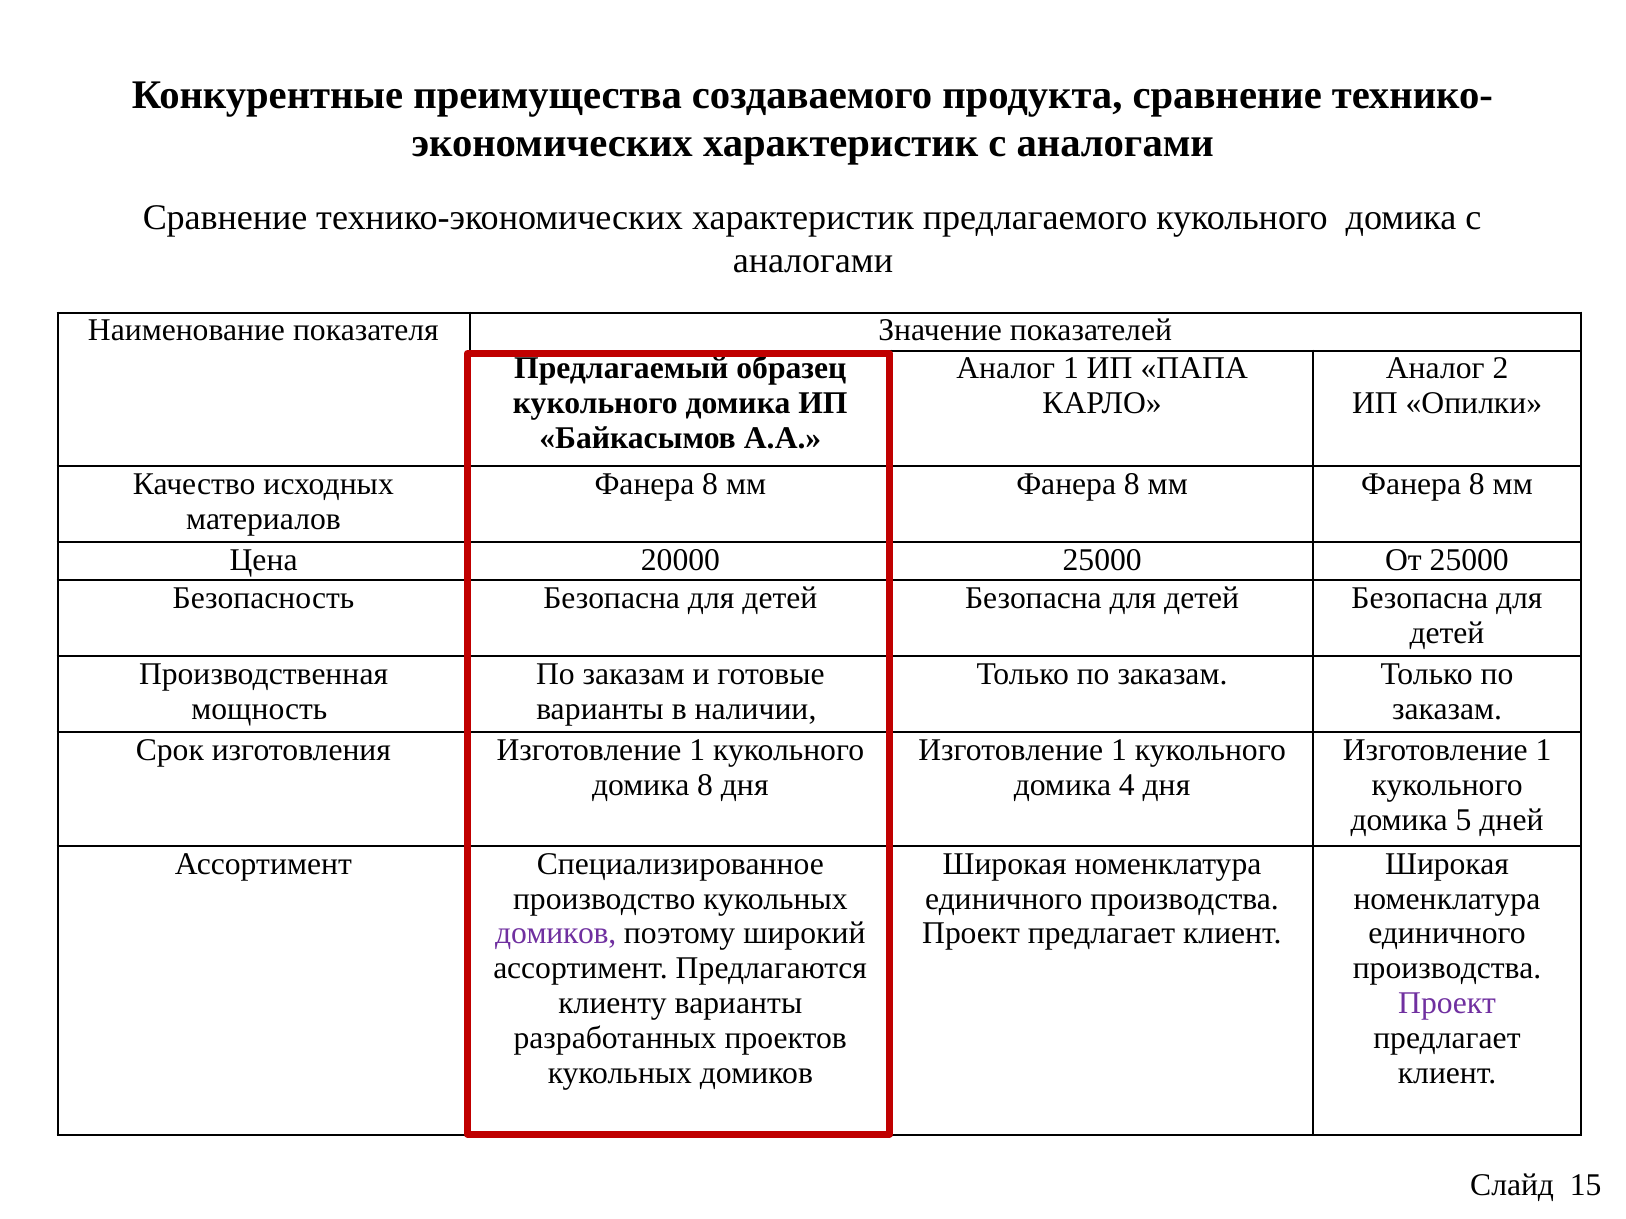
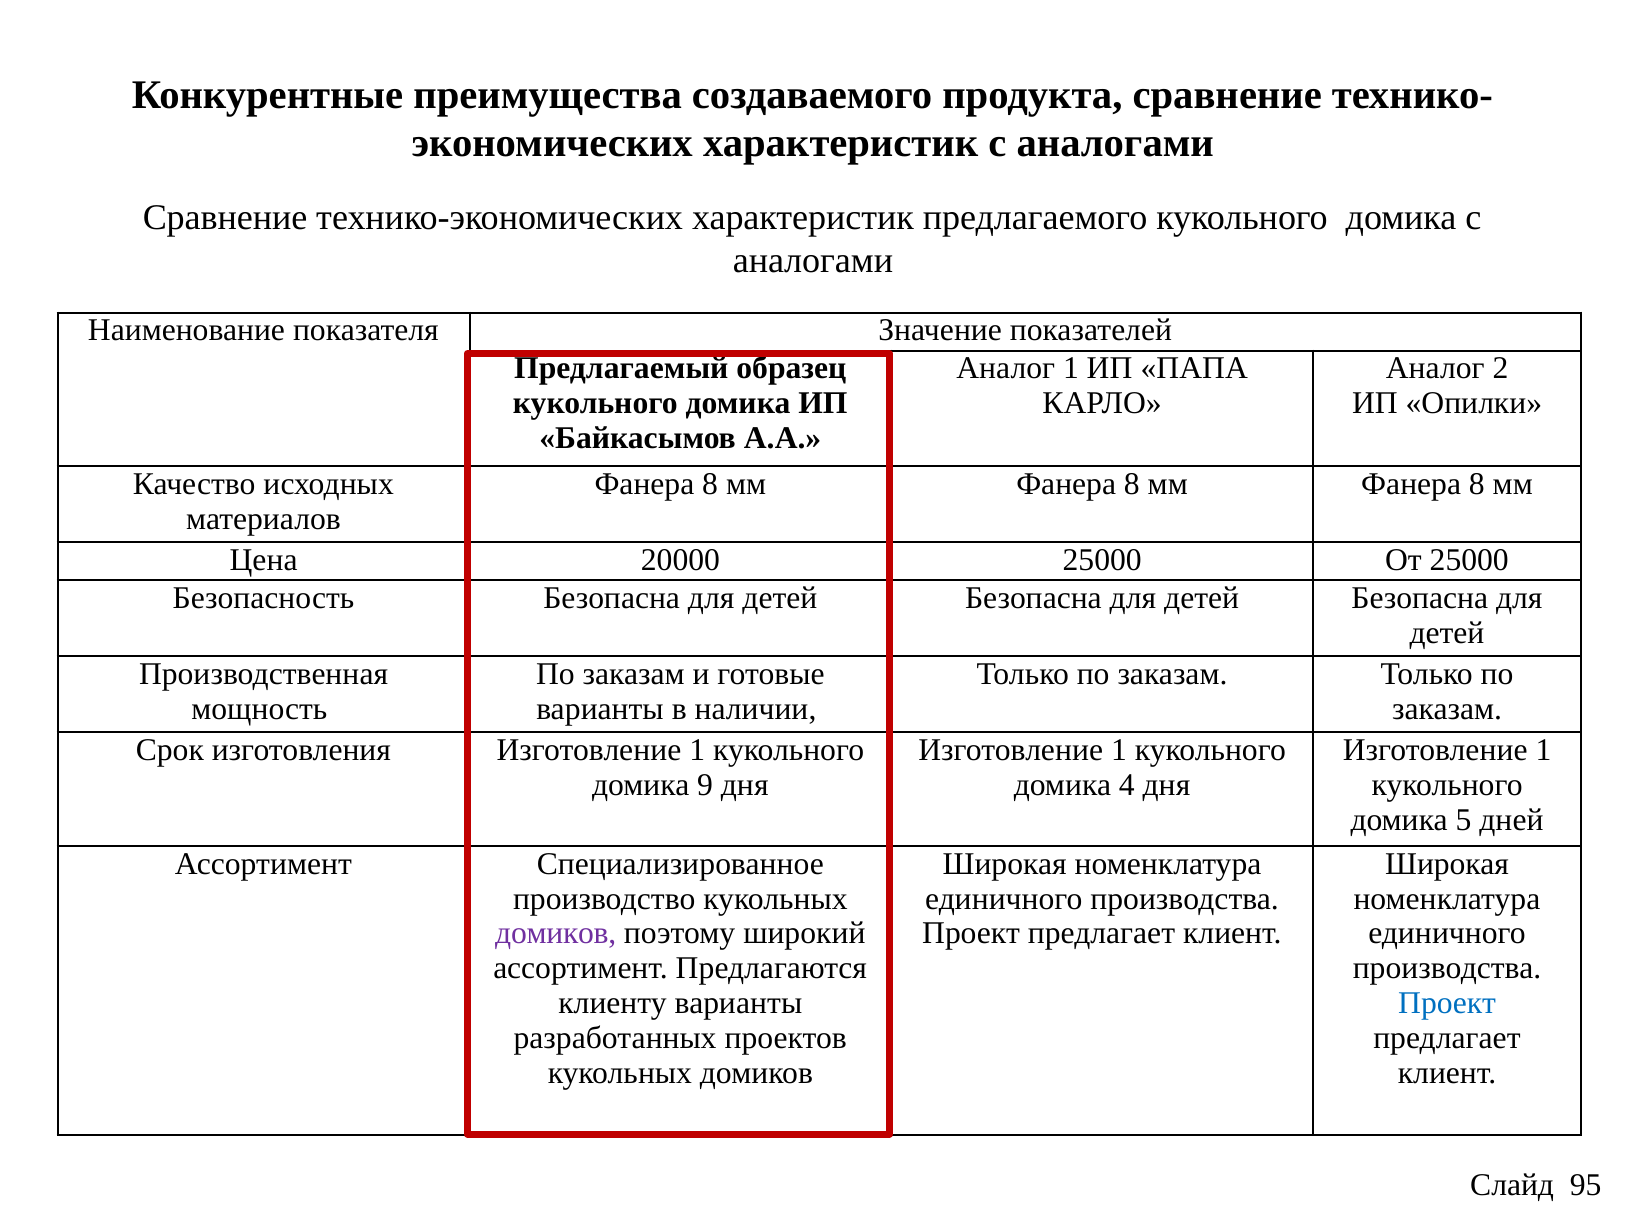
домика 8: 8 -> 9
Проект at (1447, 1004) colour: purple -> blue
15: 15 -> 95
